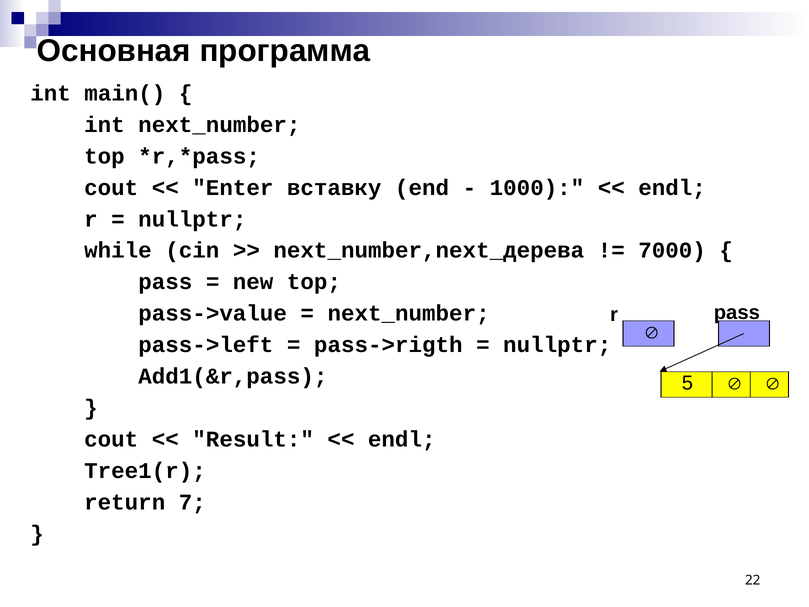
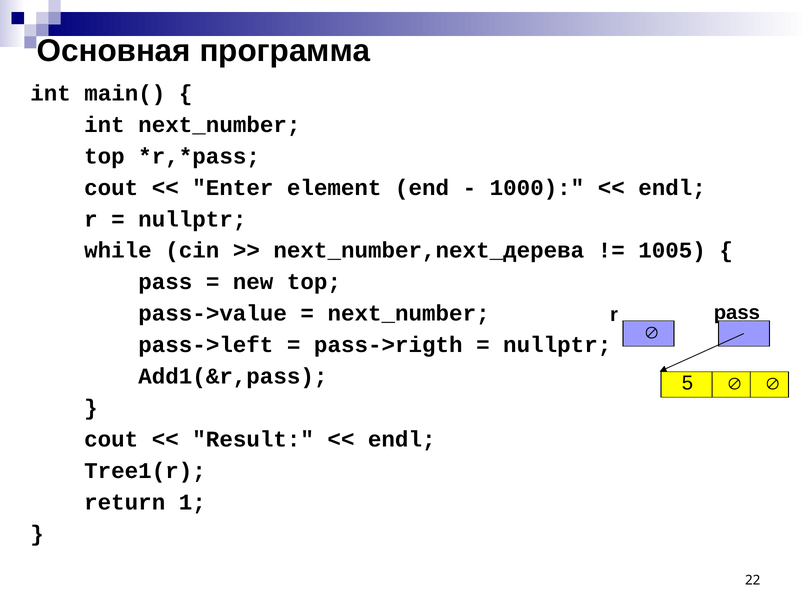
вставку: вставку -> element
7000: 7000 -> 1005
7: 7 -> 1
